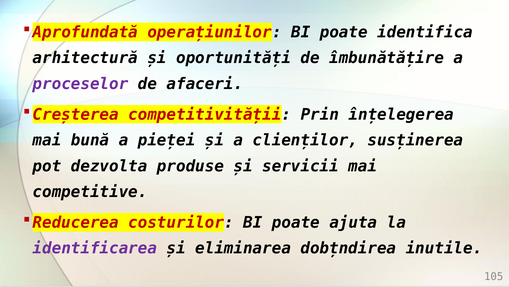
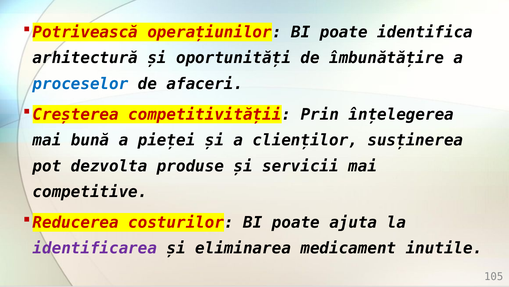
Aprofundată: Aprofundată -> Potrivească
proceselor colour: purple -> blue
dobțndirea: dobțndirea -> medicament
